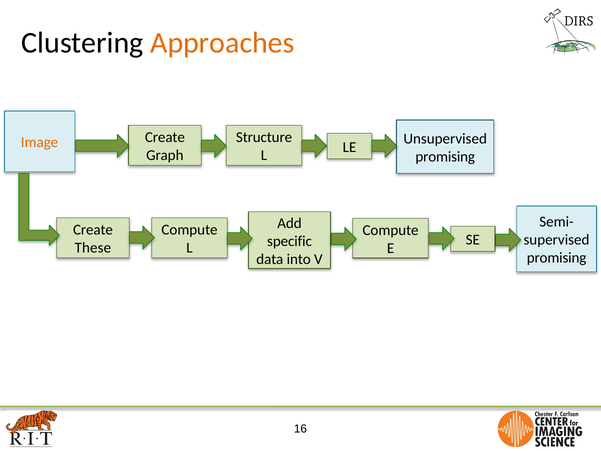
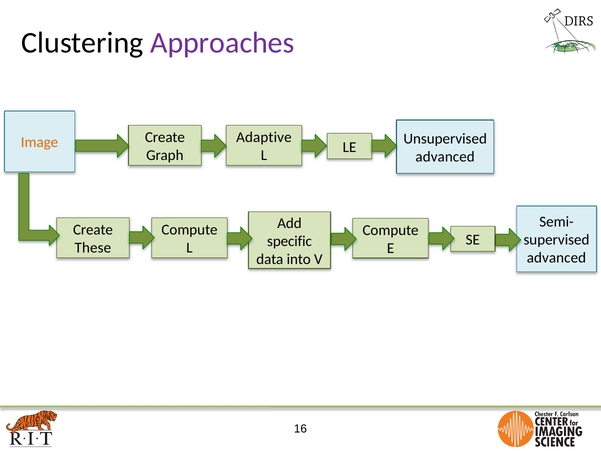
Approaches colour: orange -> purple
Structure: Structure -> Adaptive
promising at (445, 157): promising -> advanced
promising at (557, 258): promising -> advanced
